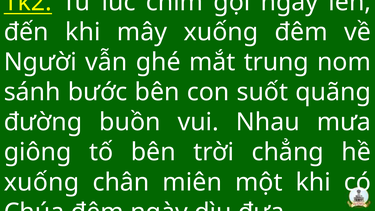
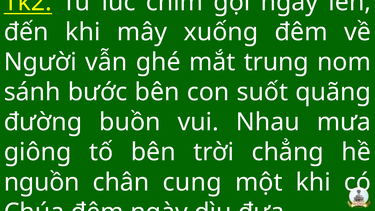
xuống at (41, 182): xuống -> nguồn
miên: miên -> cung
